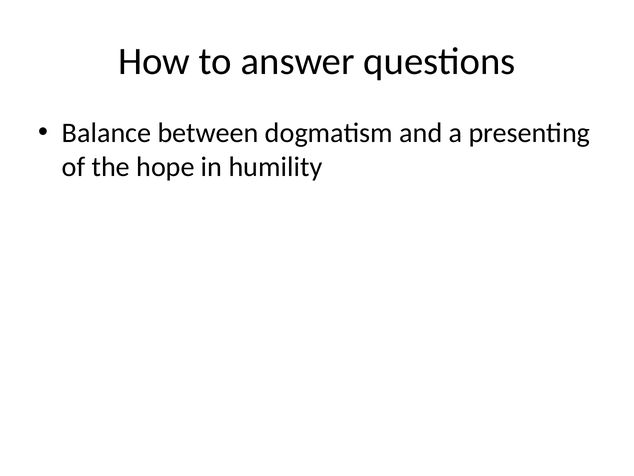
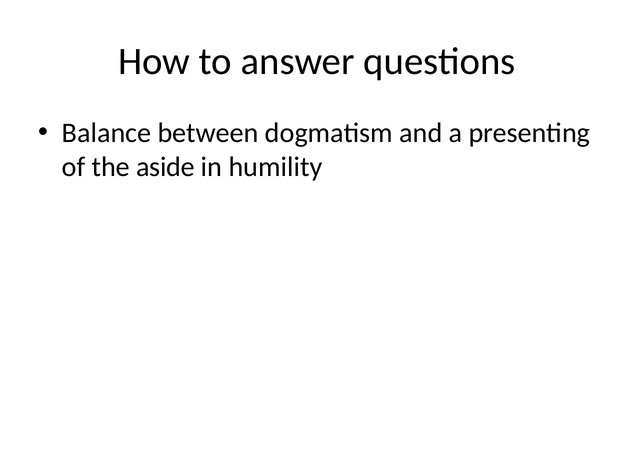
hope: hope -> aside
